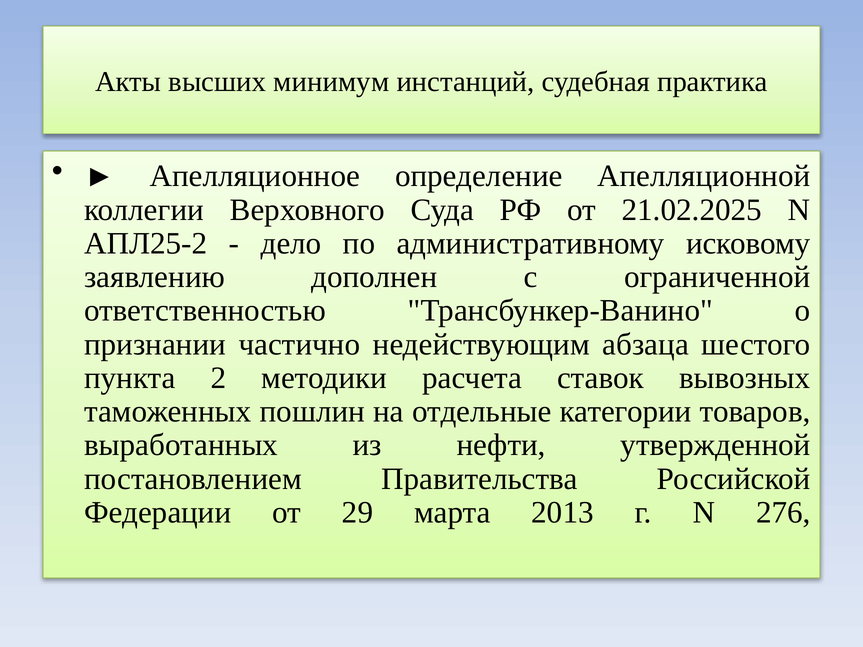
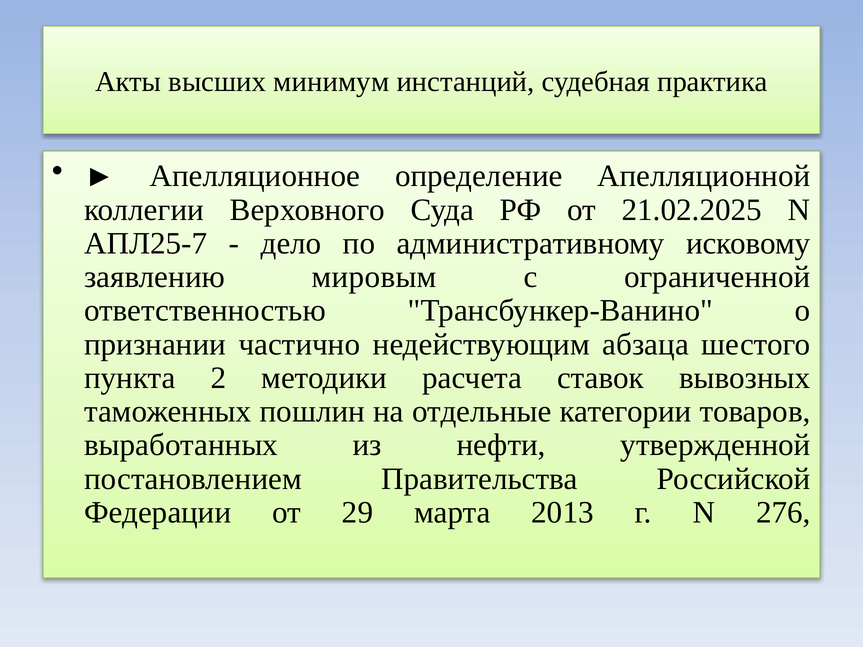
АПЛ25-2: АПЛ25-2 -> АПЛ25-7
дополнен: дополнен -> мировым
